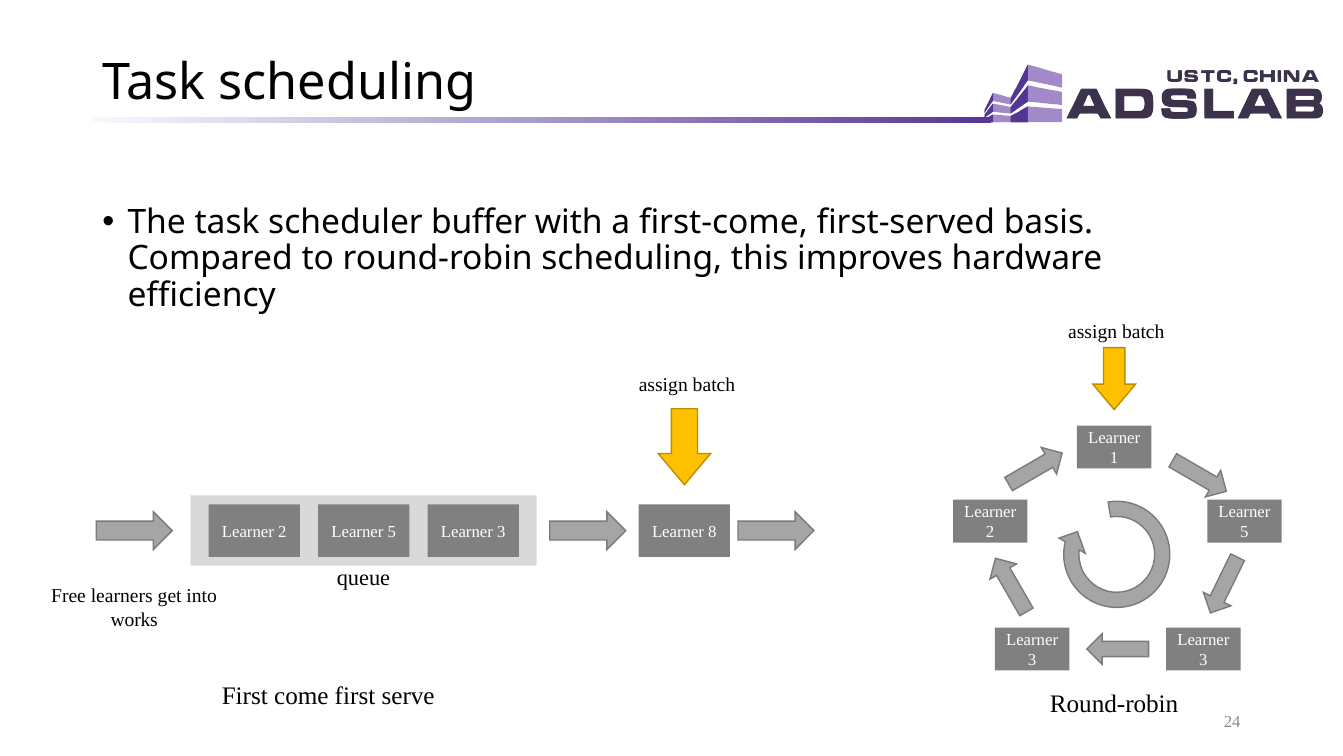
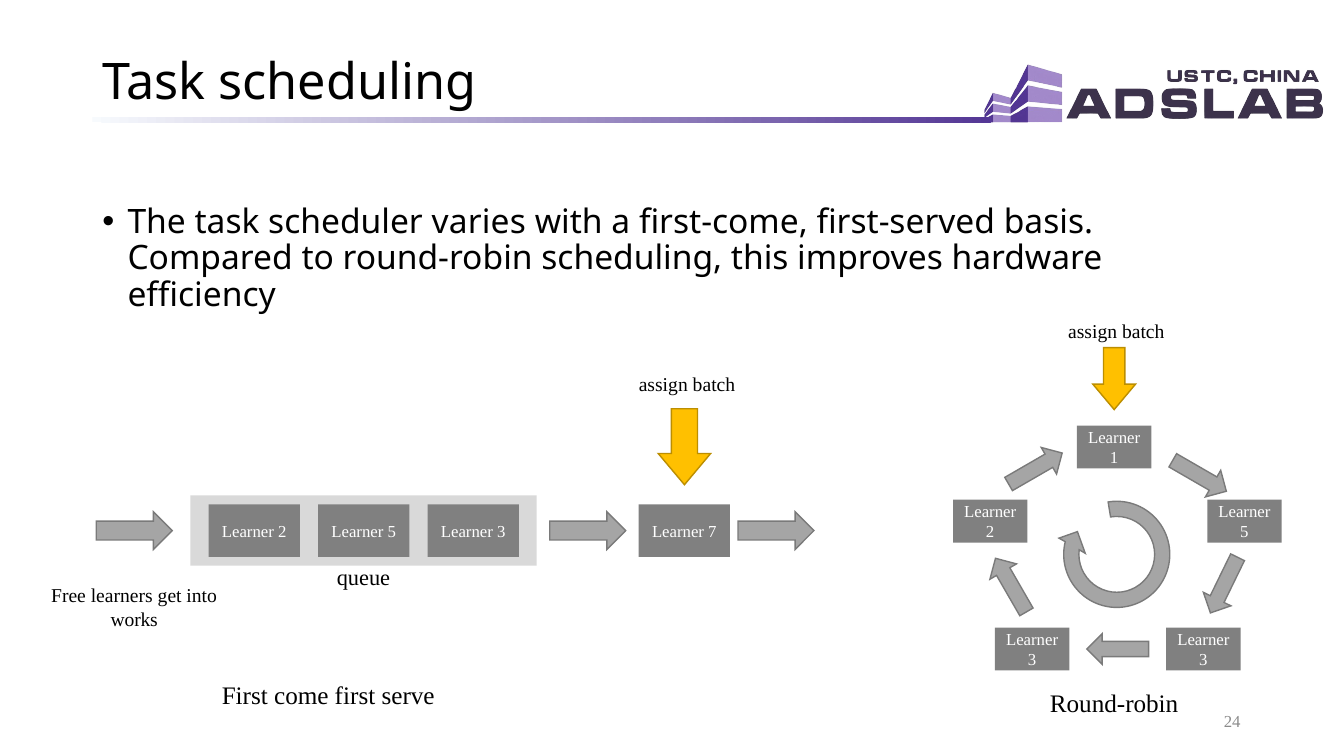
buffer: buffer -> varies
8: 8 -> 7
